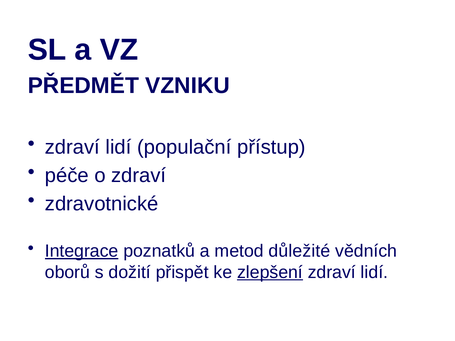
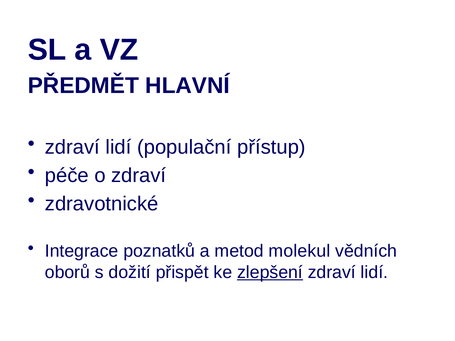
VZNIKU: VZNIKU -> HLAVNÍ
Integrace underline: present -> none
důležité: důležité -> molekul
